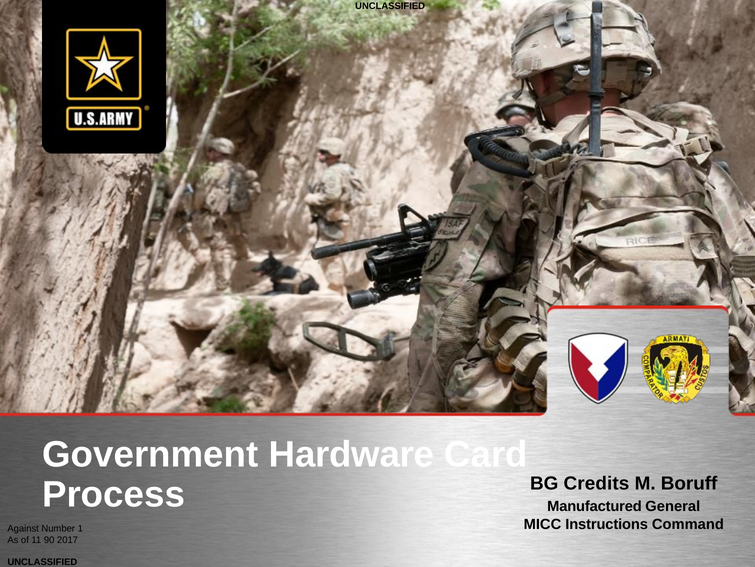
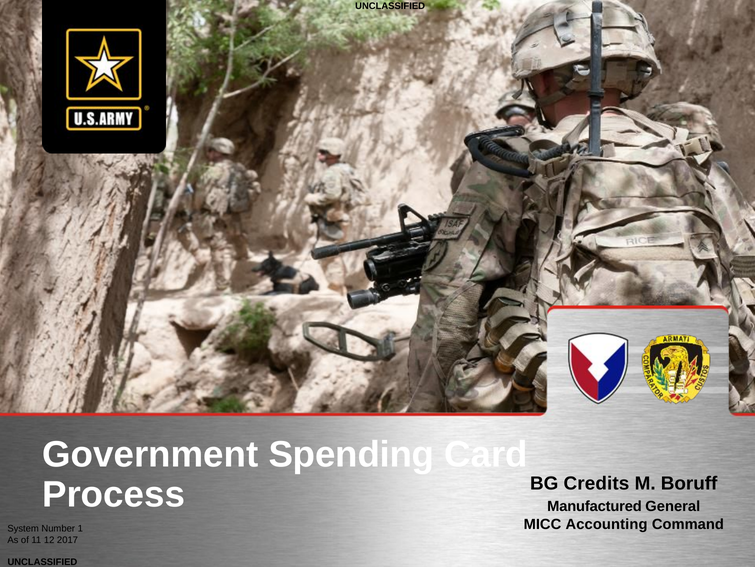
Hardware: Hardware -> Spending
Instructions: Instructions -> Accounting
Against: Against -> System
90: 90 -> 12
